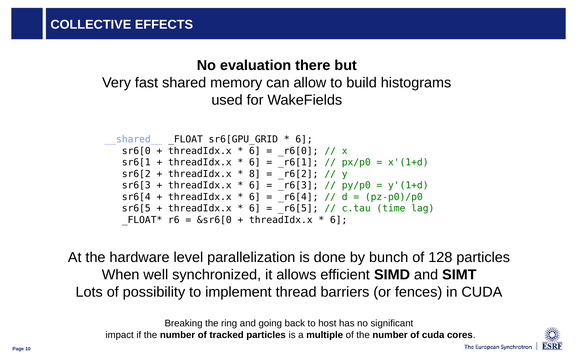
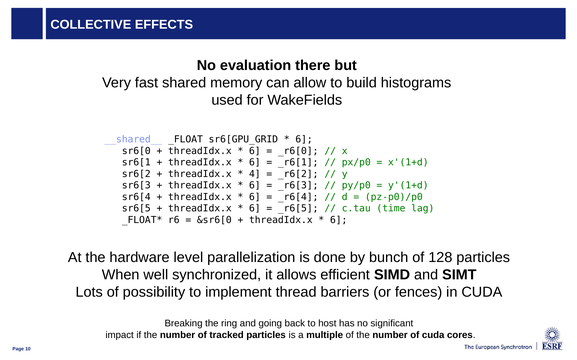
8: 8 -> 4
